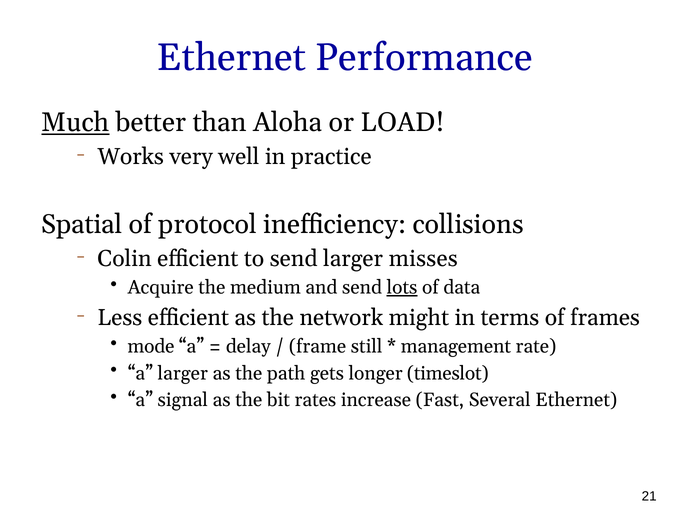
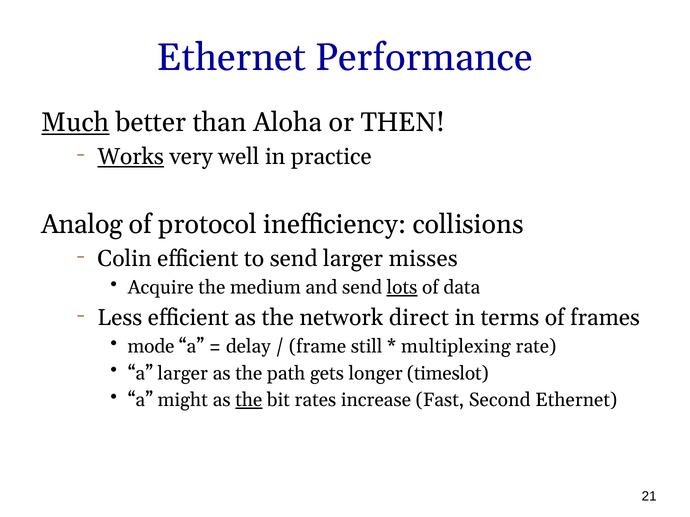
LOAD: LOAD -> THEN
Works underline: none -> present
Spatial: Spatial -> Analog
might: might -> direct
management: management -> multiplexing
signal: signal -> might
the at (249, 400) underline: none -> present
Several: Several -> Second
